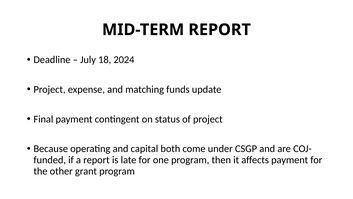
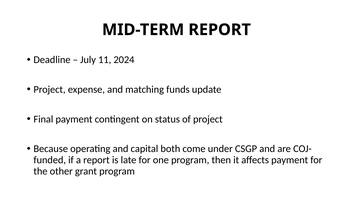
18: 18 -> 11
